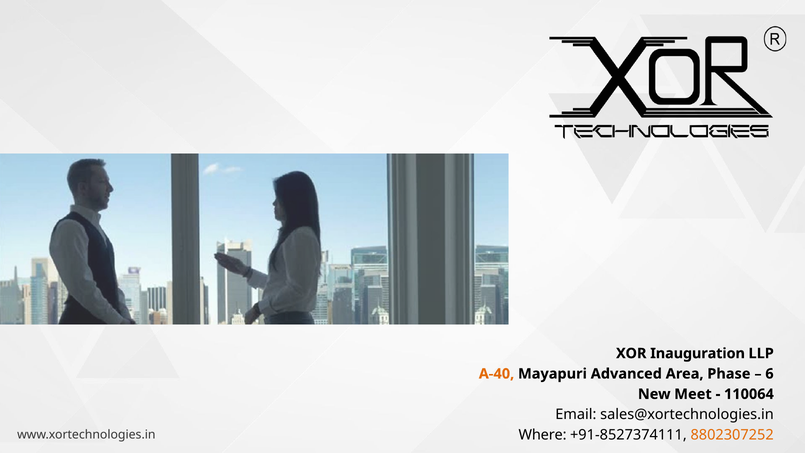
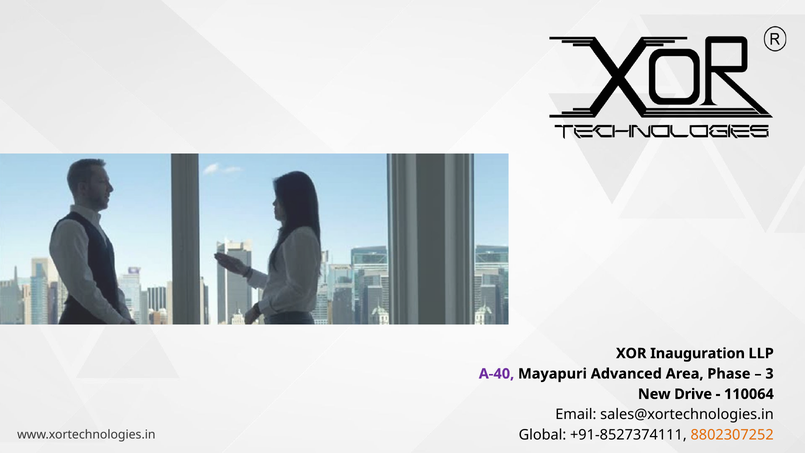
A-40 colour: orange -> purple
6: 6 -> 3
Meet: Meet -> Drive
Where: Where -> Global
